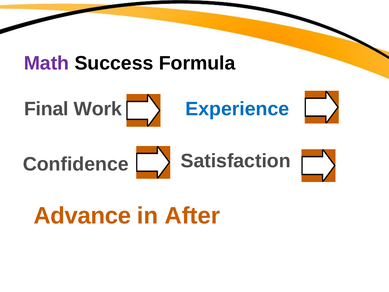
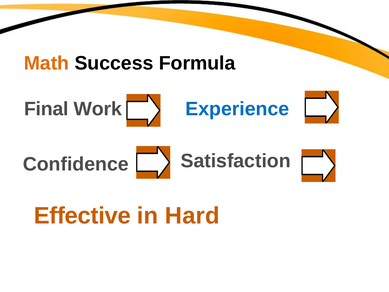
Math colour: purple -> orange
Advance: Advance -> Effective
After: After -> Hard
